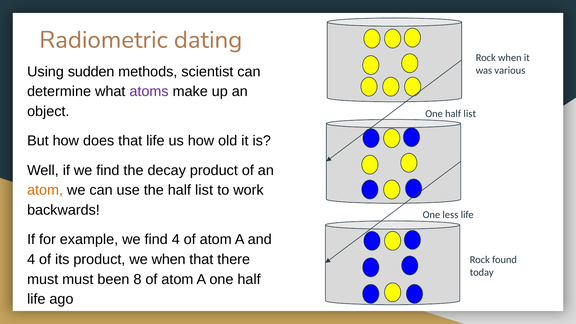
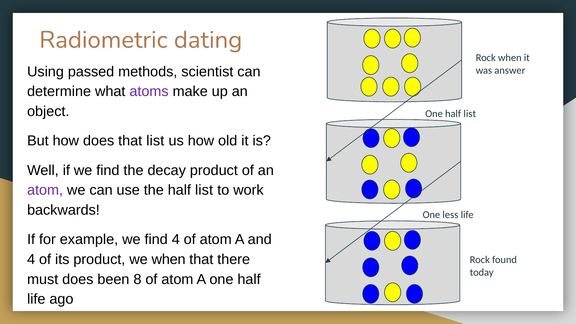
sudden: sudden -> passed
various: various -> answer
that life: life -> list
atom at (45, 190) colour: orange -> purple
must must: must -> does
